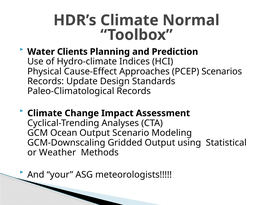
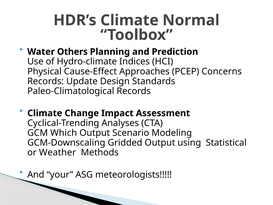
Clients: Clients -> Others
Scenarios: Scenarios -> Concerns
Ocean: Ocean -> Which
